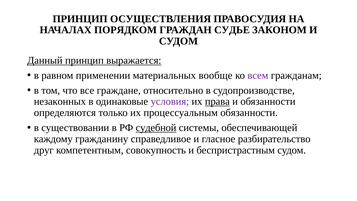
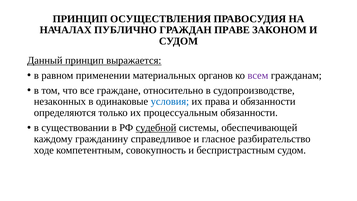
ПОРЯДКОМ: ПОРЯДКОМ -> ПУБЛИЧНО
СУДЬЕ: СУДЬЕ -> ПРАВЕ
вообще: вообще -> органов
условия colour: purple -> blue
права underline: present -> none
друг: друг -> ходе
